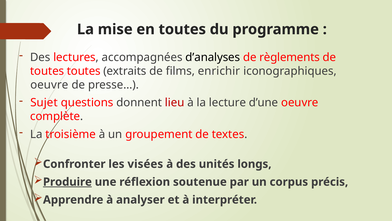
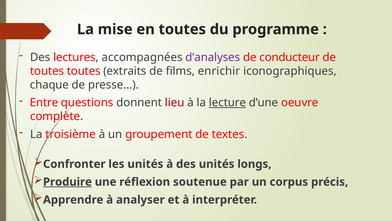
d’analyses colour: black -> purple
règlements: règlements -> conducteur
oeuvre at (49, 85): oeuvre -> chaque
Sujet: Sujet -> Entre
lecture underline: none -> present
les visées: visées -> unités
